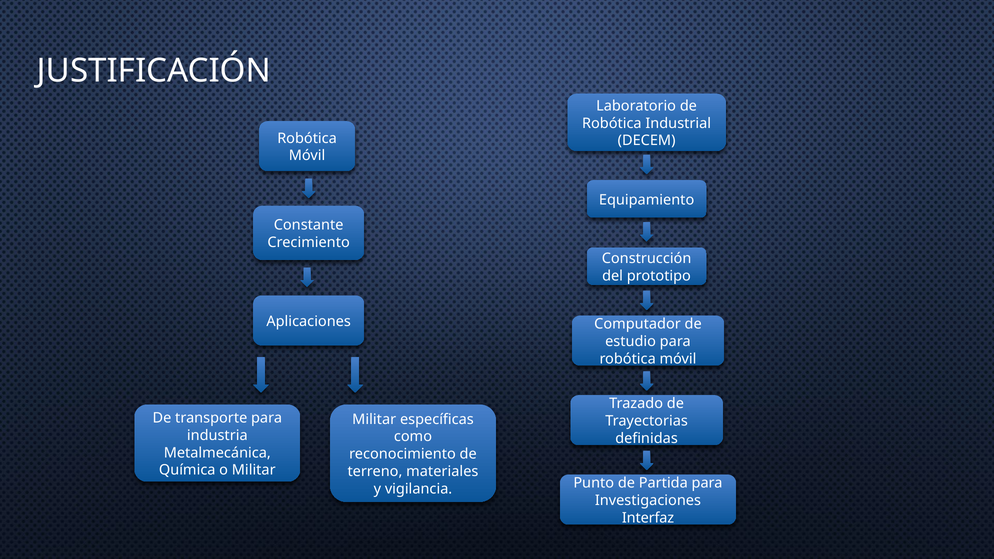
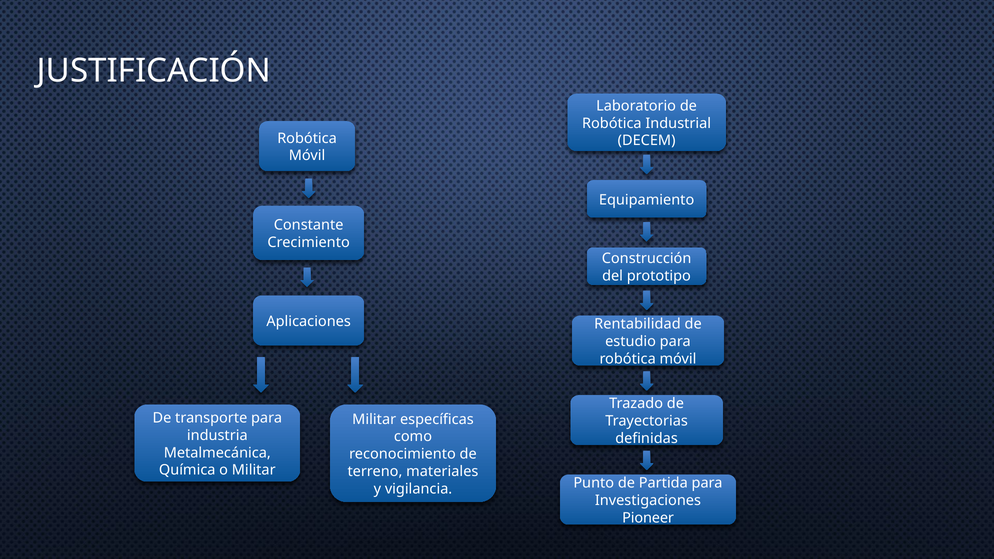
Computador: Computador -> Rentabilidad
Interfaz: Interfaz -> Pioneer
